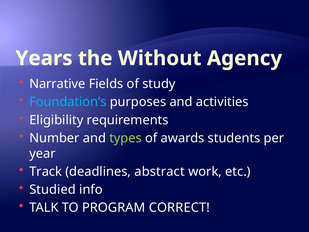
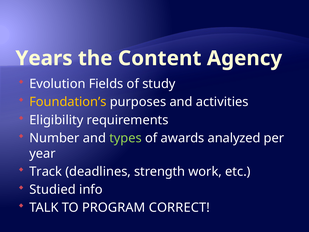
Without: Without -> Content
Narrative: Narrative -> Evolution
Foundation’s colour: light blue -> yellow
students: students -> analyzed
abstract: abstract -> strength
